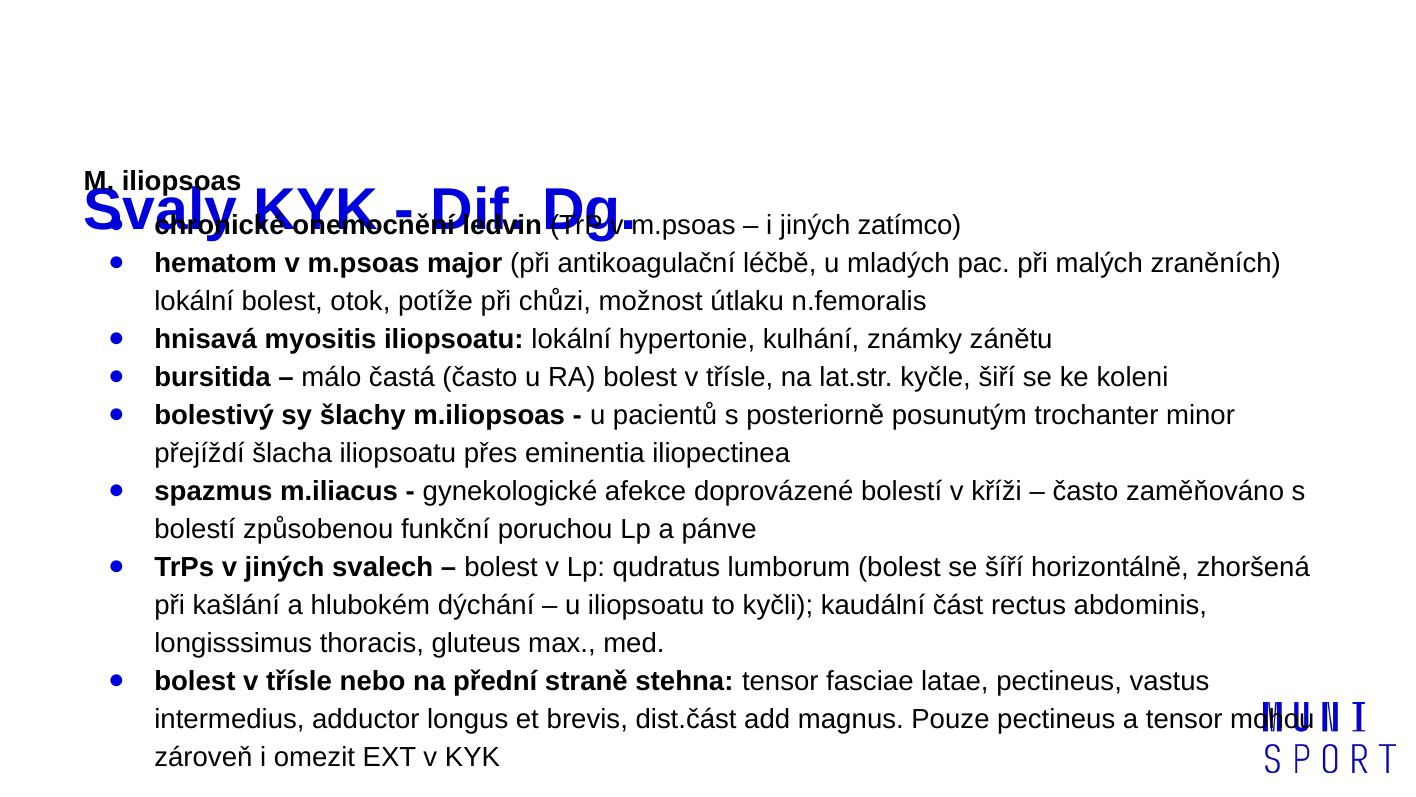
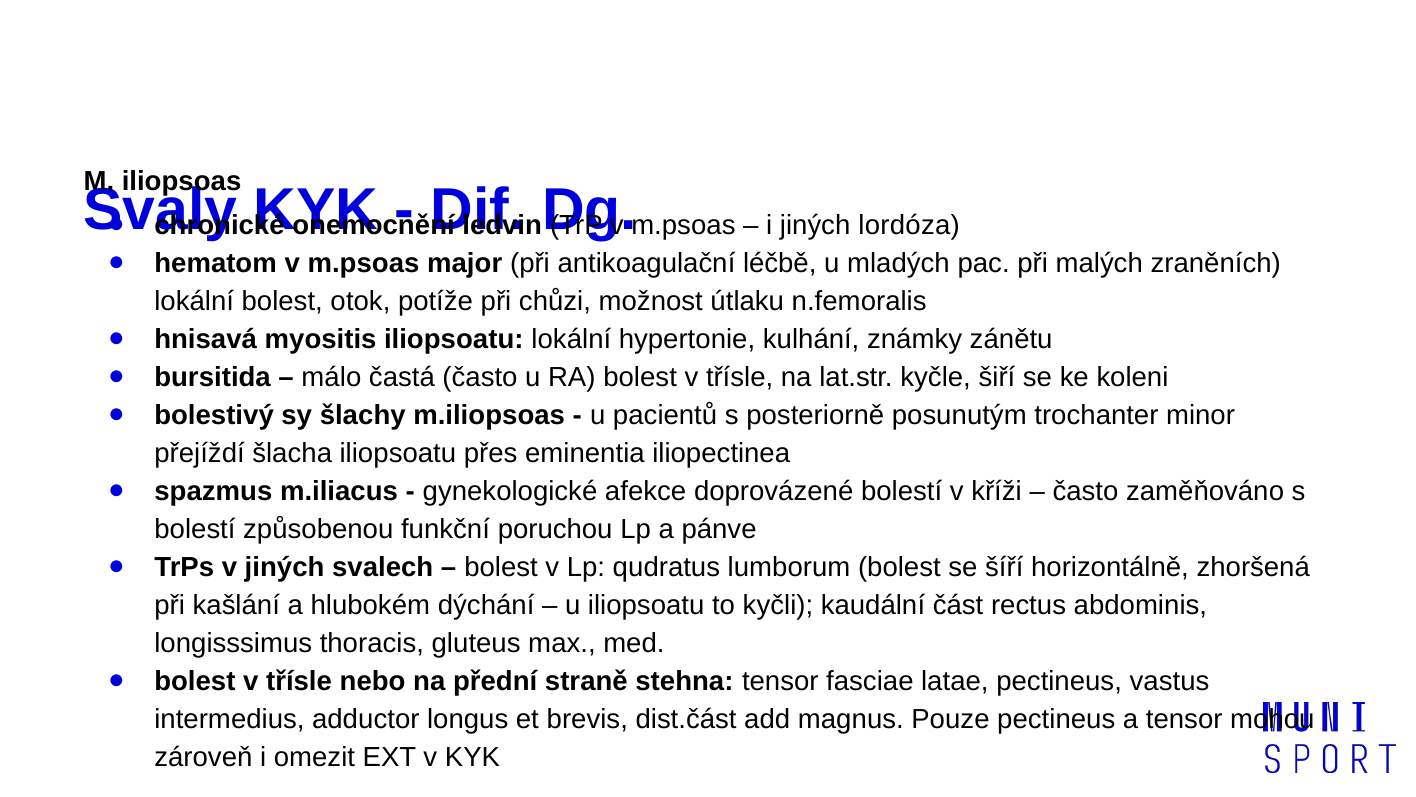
zatímco: zatímco -> lordóza
